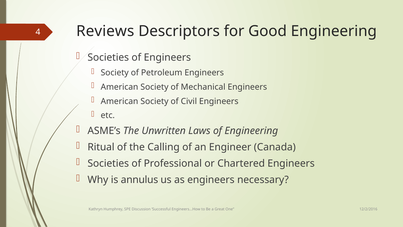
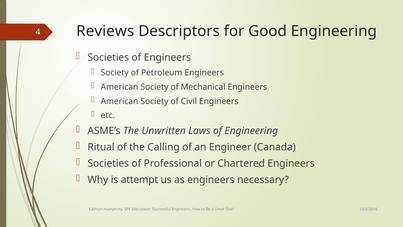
annulus: annulus -> attempt
